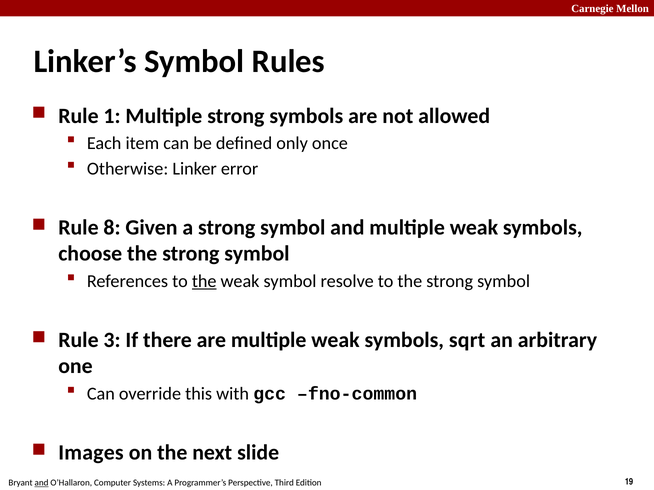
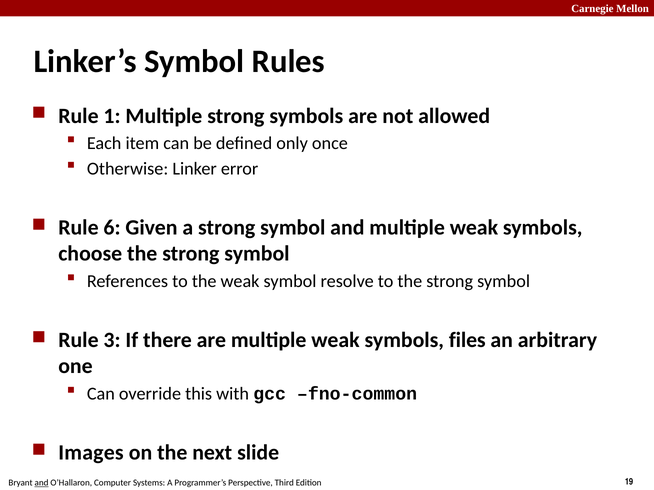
8: 8 -> 6
the at (204, 281) underline: present -> none
sqrt: sqrt -> files
